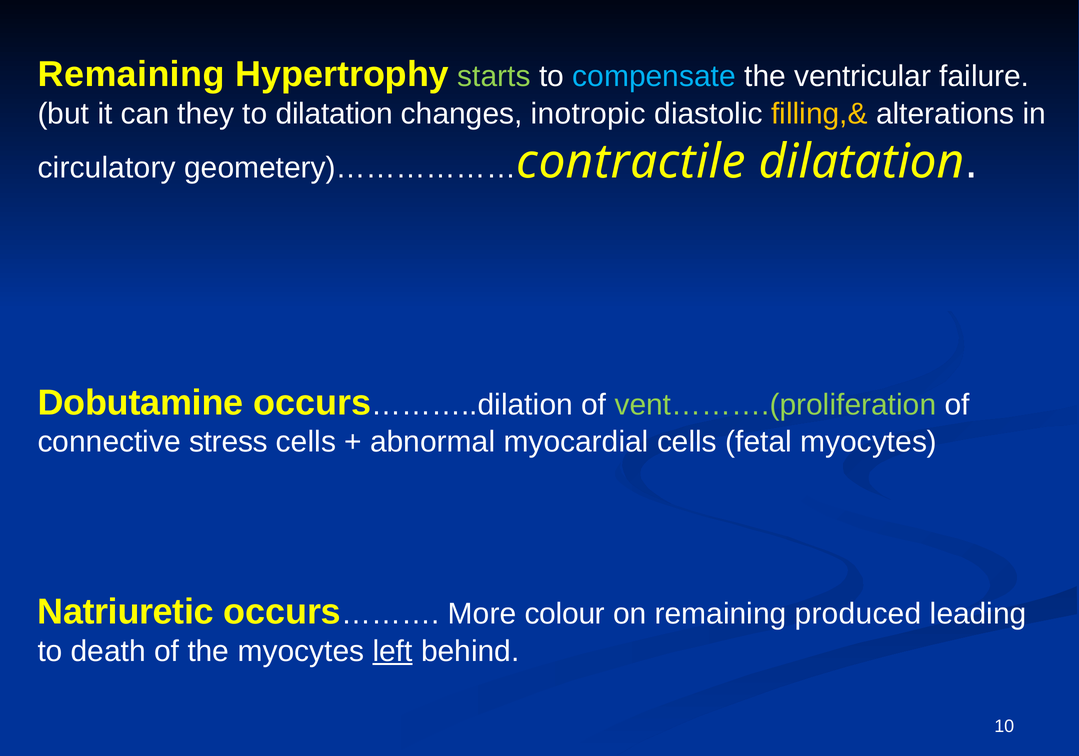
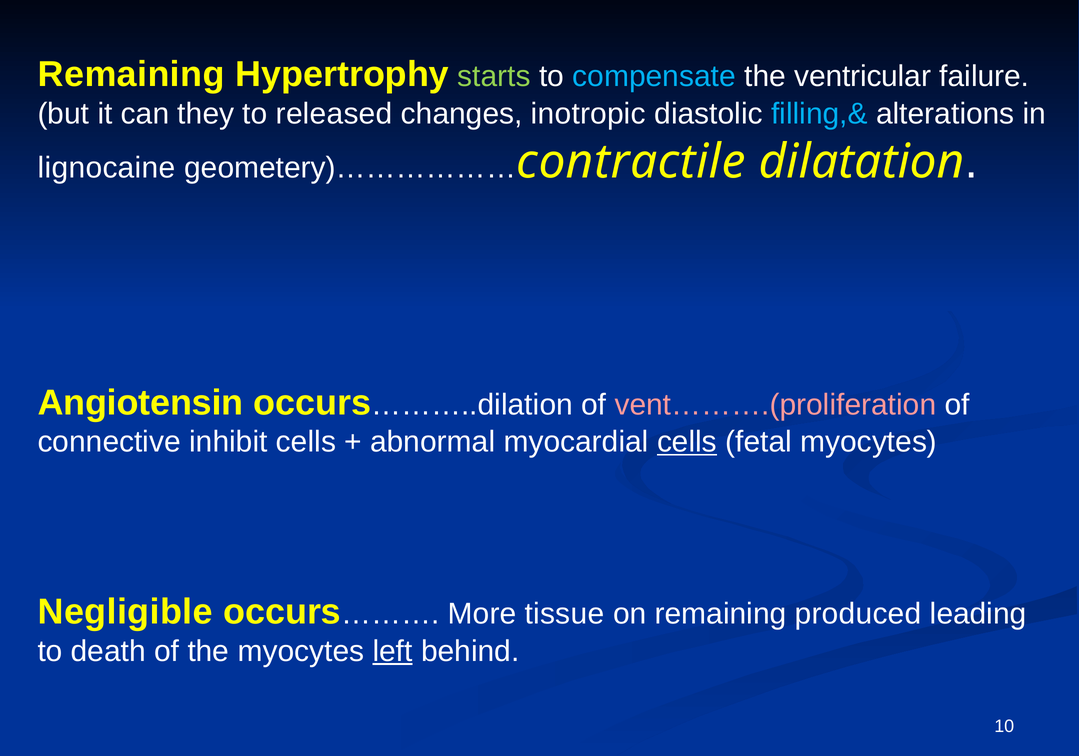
to dilatation: dilatation -> released
filling,& colour: yellow -> light blue
circulatory: circulatory -> lignocaine
Dobutamine: Dobutamine -> Angiotensin
vent……….(proliferation colour: light green -> pink
stress: stress -> inhibit
cells at (687, 441) underline: none -> present
Natriuretic: Natriuretic -> Negligible
colour: colour -> tissue
